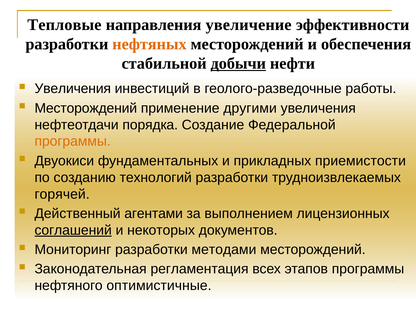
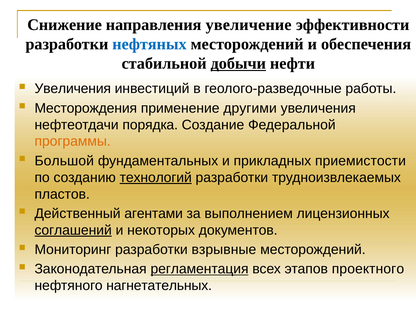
Тепловые: Тепловые -> Снижение
нефтяных colour: orange -> blue
Месторождений at (86, 108): Месторождений -> Месторождения
Двуокиси: Двуокиси -> Большой
технологий underline: none -> present
горячей: горячей -> пластов
методами: методами -> взрывные
регламентация underline: none -> present
этапов программы: программы -> проектного
оптимистичные: оптимистичные -> нагнетательных
